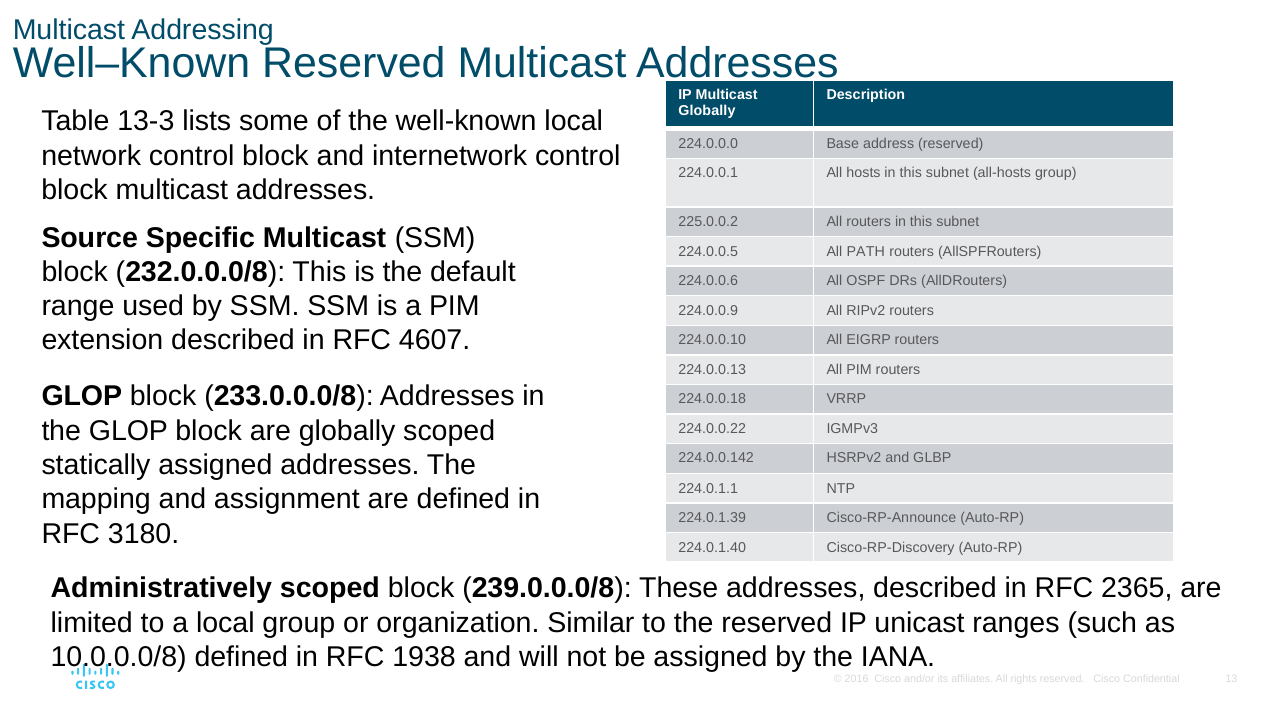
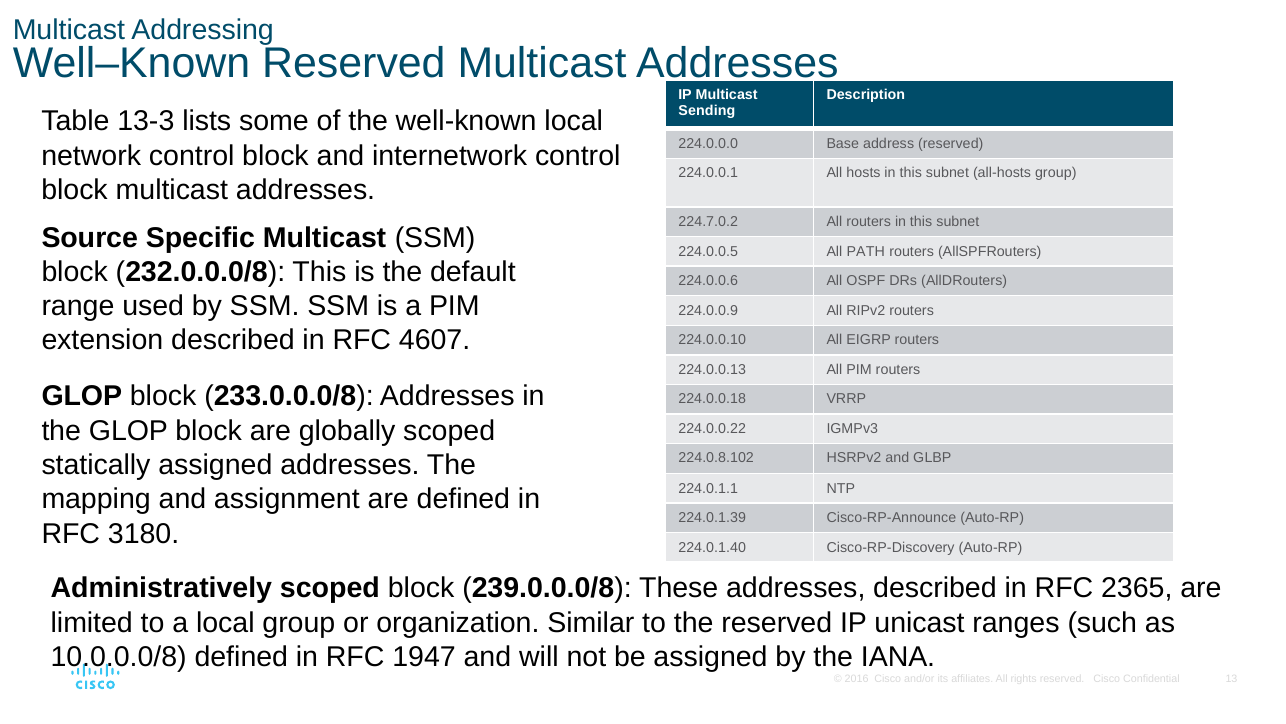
Globally at (707, 111): Globally -> Sending
225.0.0.2: 225.0.0.2 -> 224.7.0.2
224.0.0.142: 224.0.0.142 -> 224.0.8.102
1938: 1938 -> 1947
